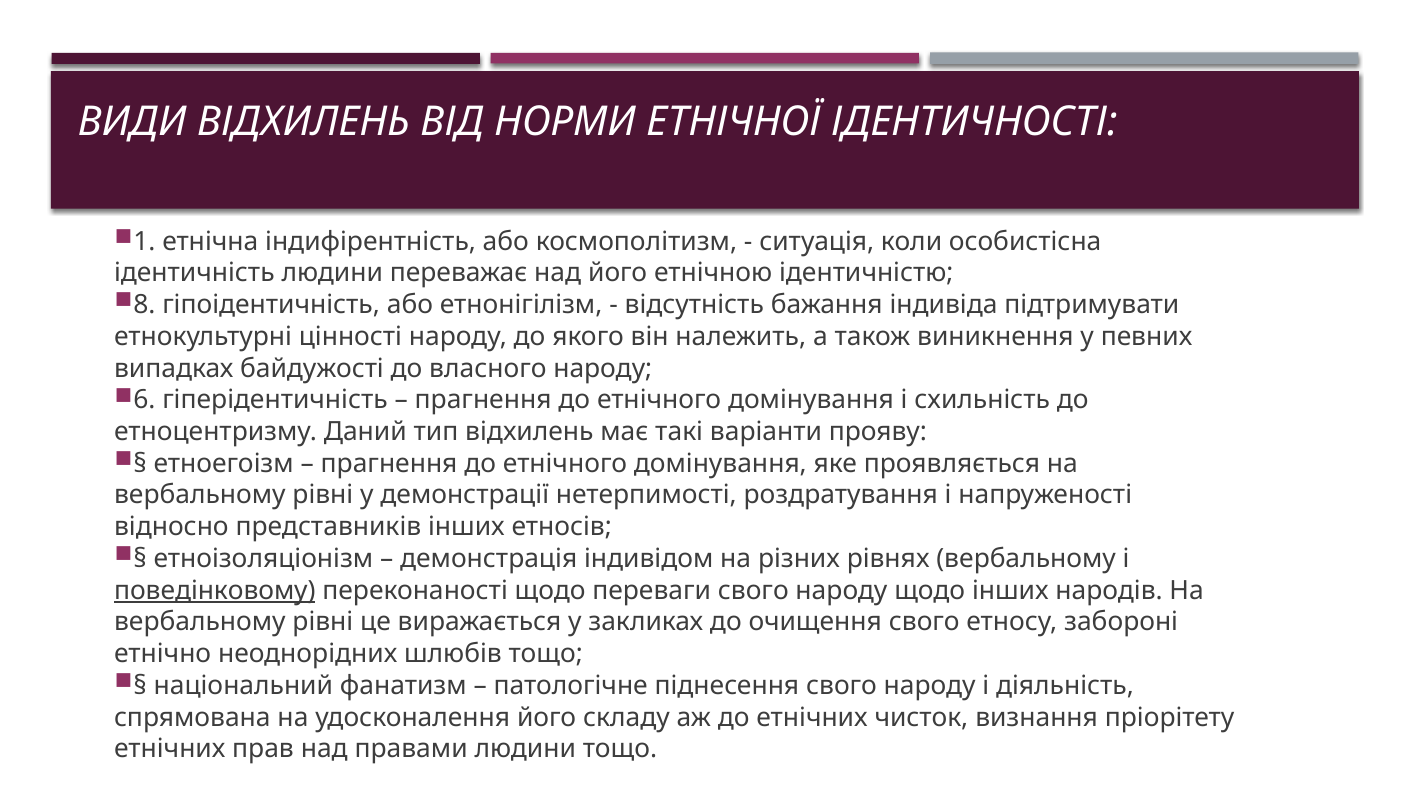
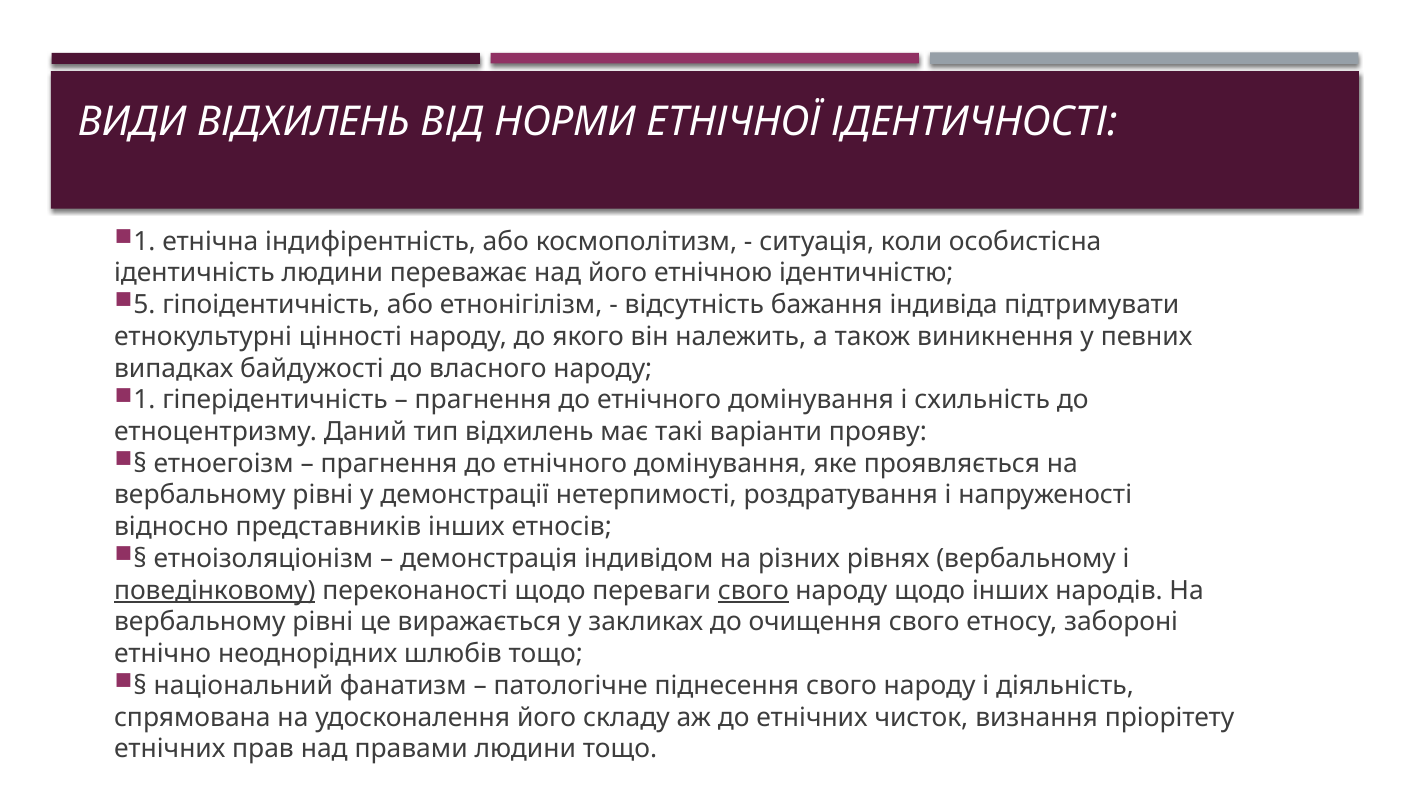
8: 8 -> 5
6 at (144, 400): 6 -> 1
свого at (753, 591) underline: none -> present
